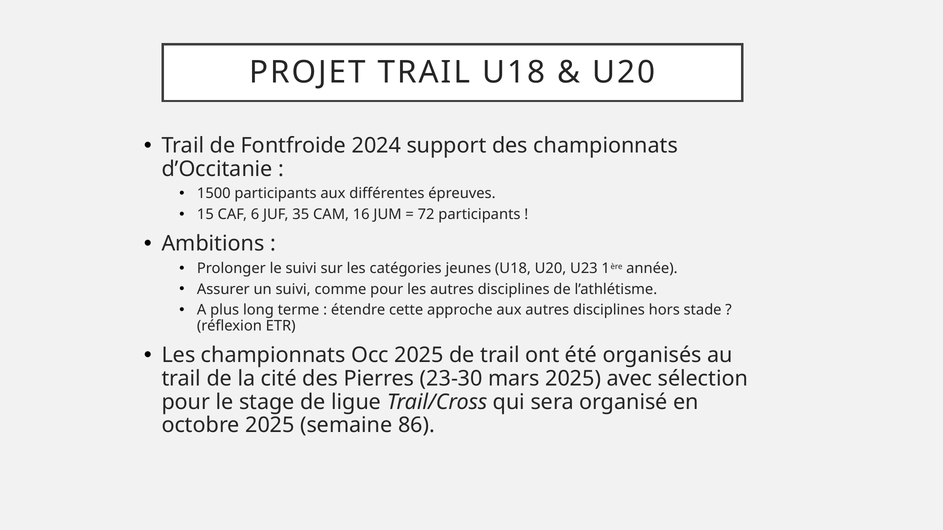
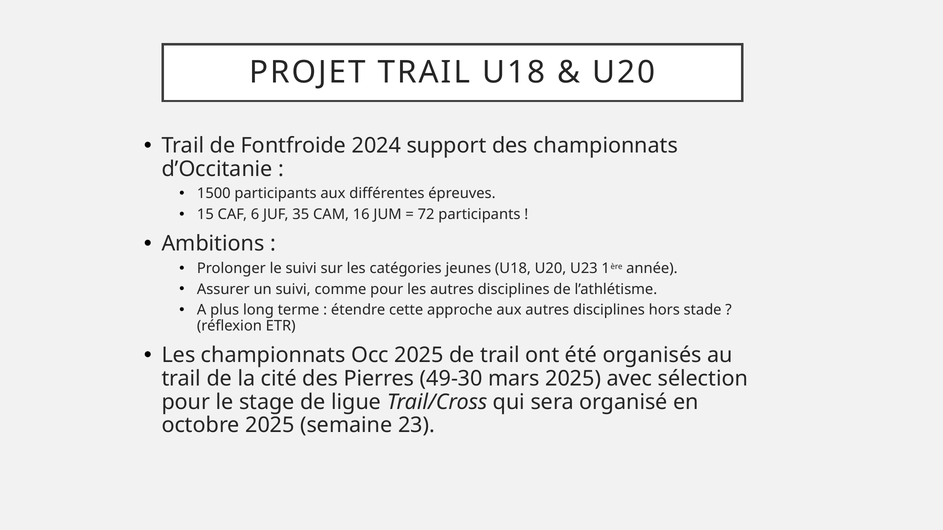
23-30: 23-30 -> 49-30
86: 86 -> 23
